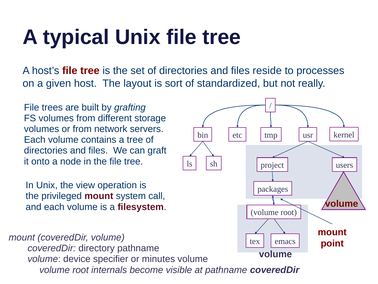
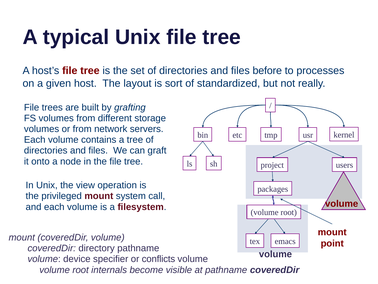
reside: reside -> before
minutes: minutes -> conflicts
